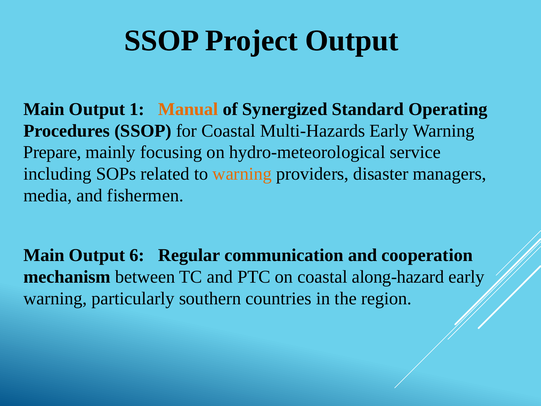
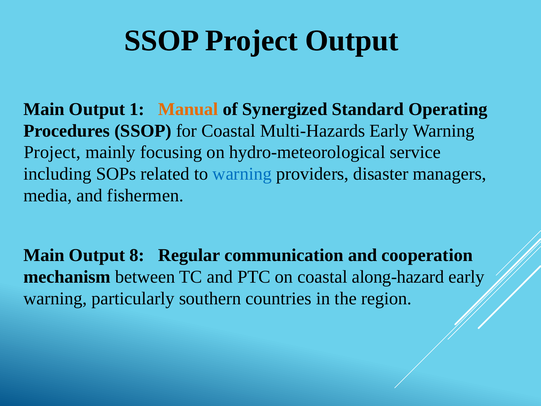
Prepare at (52, 152): Prepare -> Project
warning at (242, 174) colour: orange -> blue
6: 6 -> 8
